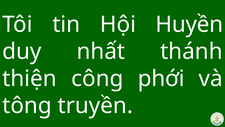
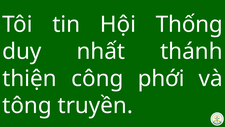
Huyền: Huyền -> Thống
